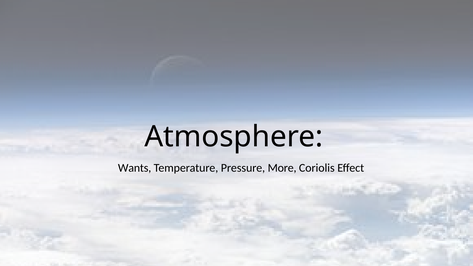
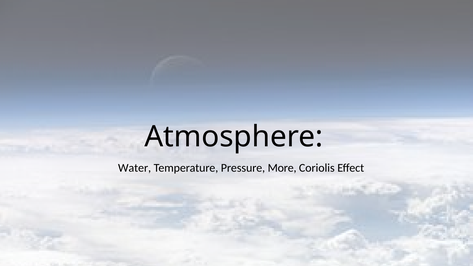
Wants: Wants -> Water
